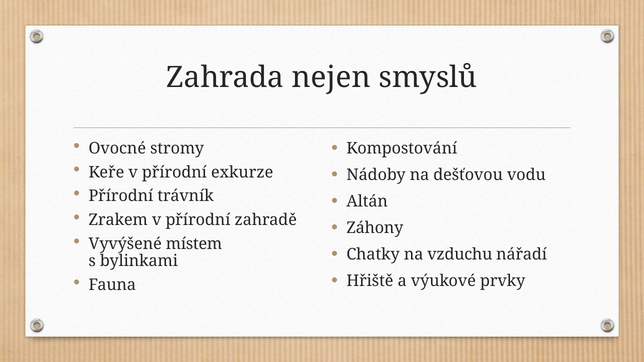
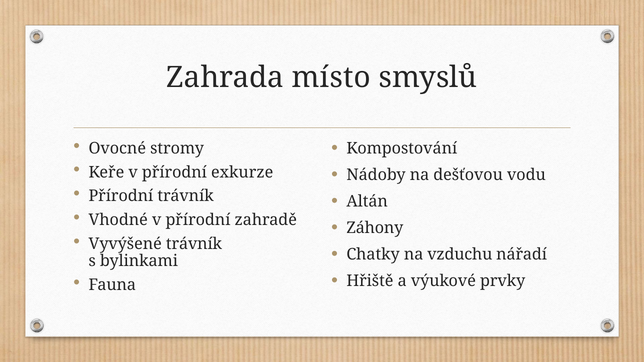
nejen: nejen -> místo
Zrakem: Zrakem -> Vhodné
Vyvýšené místem: místem -> trávník
